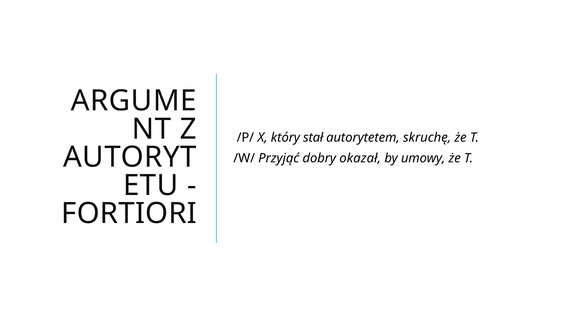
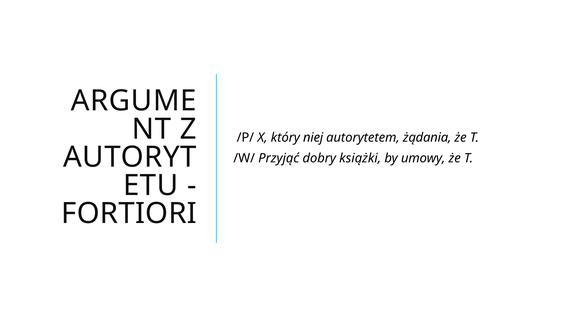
stał: stał -> niej
skruchę: skruchę -> żądania
okazał: okazał -> książki
